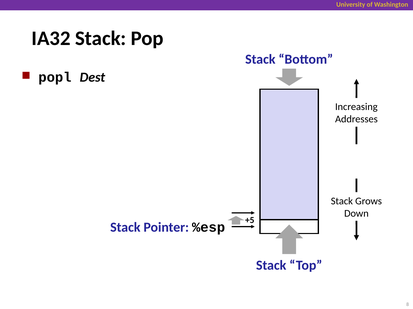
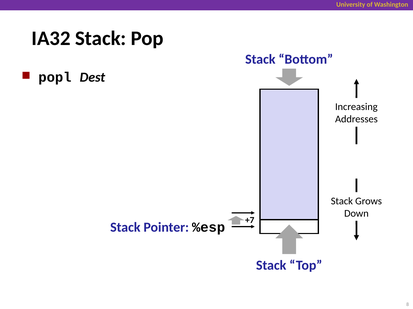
+5: +5 -> +7
